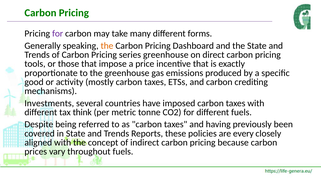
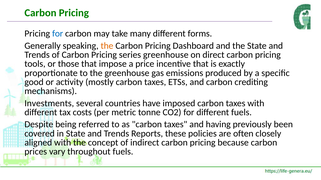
for at (58, 34) colour: purple -> blue
think: think -> costs
every: every -> often
